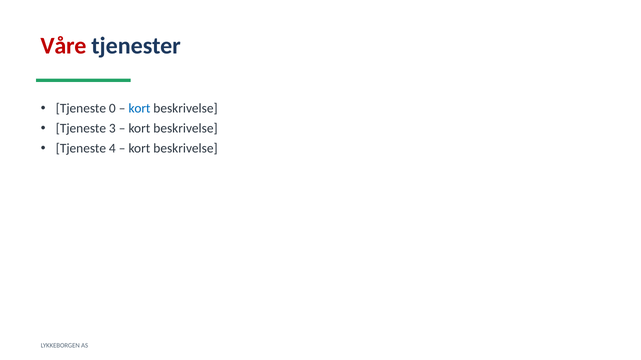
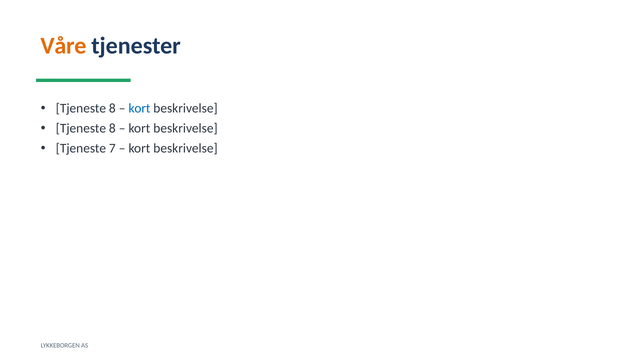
Våre colour: red -> orange
0 at (112, 109): 0 -> 8
3 at (112, 129): 3 -> 8
4: 4 -> 7
